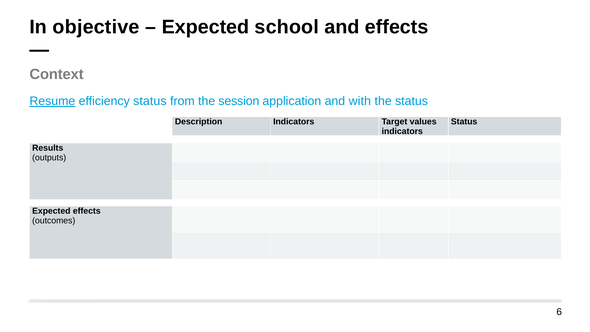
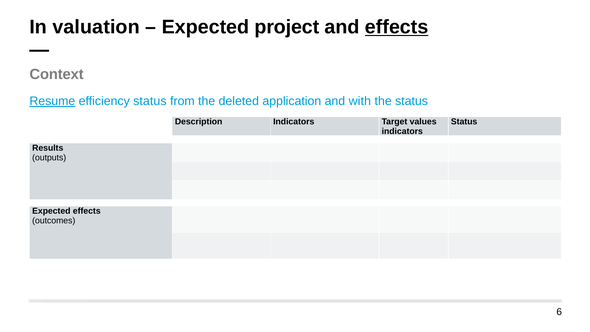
objective: objective -> valuation
school: school -> project
effects at (397, 27) underline: none -> present
session: session -> deleted
